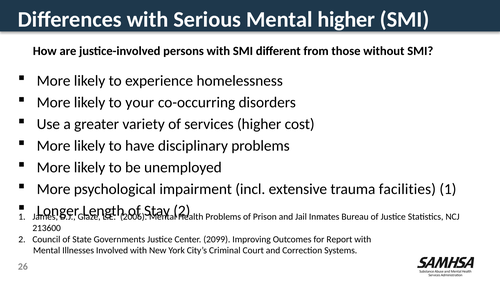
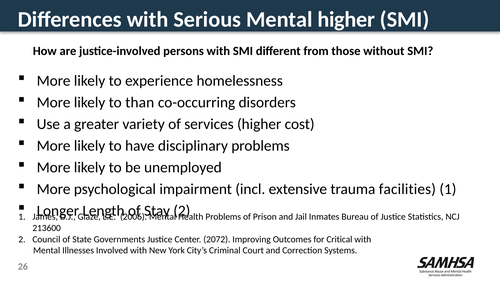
your: your -> than
2099: 2099 -> 2072
Report: Report -> Critical
